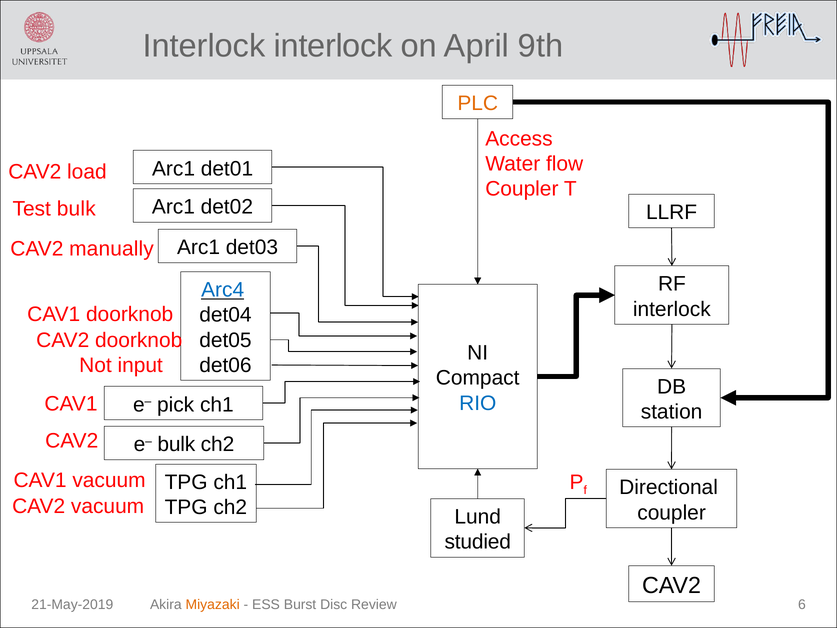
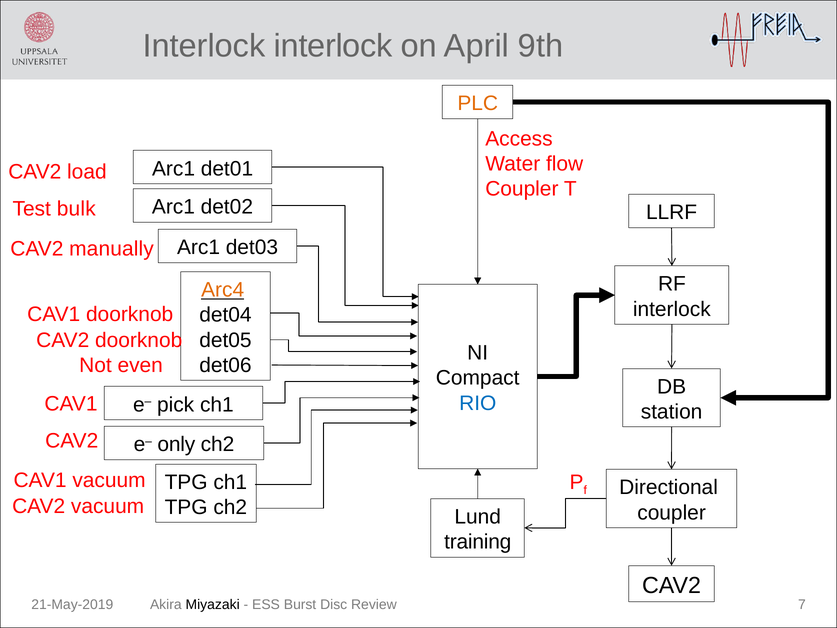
Arc4 colour: blue -> orange
input: input -> even
e– bulk: bulk -> only
studied: studied -> training
Miyazaki colour: orange -> black
6: 6 -> 7
